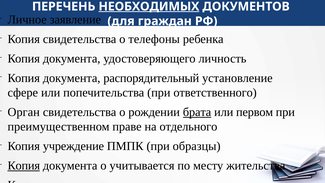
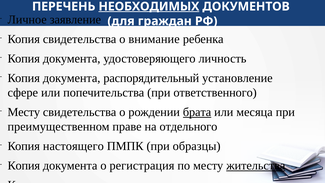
телефоны: телефоны -> внимание
Орган at (24, 112): Орган -> Месту
первом: первом -> месяца
учреждение: учреждение -> настоящего
Копия at (24, 165) underline: present -> none
учитывается: учитывается -> регистрация
жительства underline: none -> present
